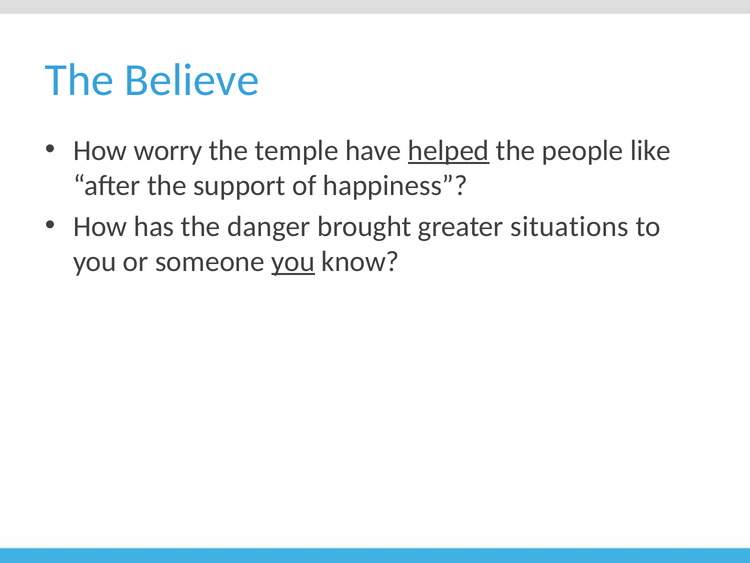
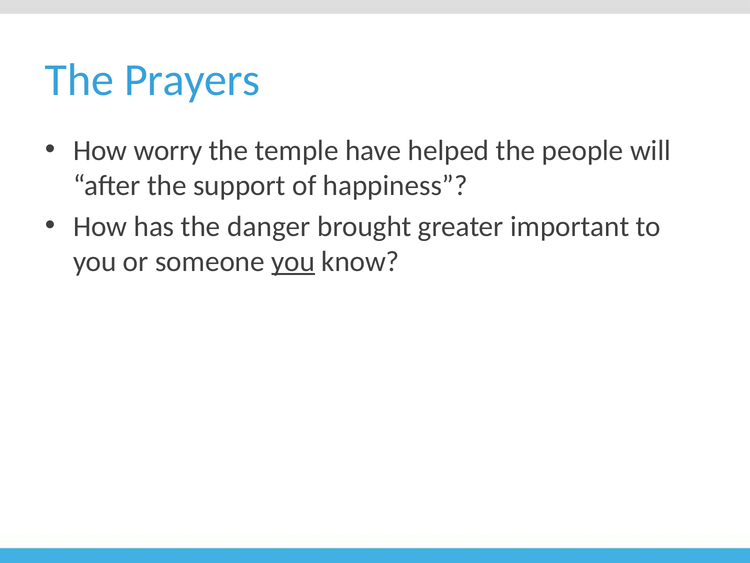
Believe: Believe -> Prayers
helped underline: present -> none
like: like -> will
situations: situations -> important
